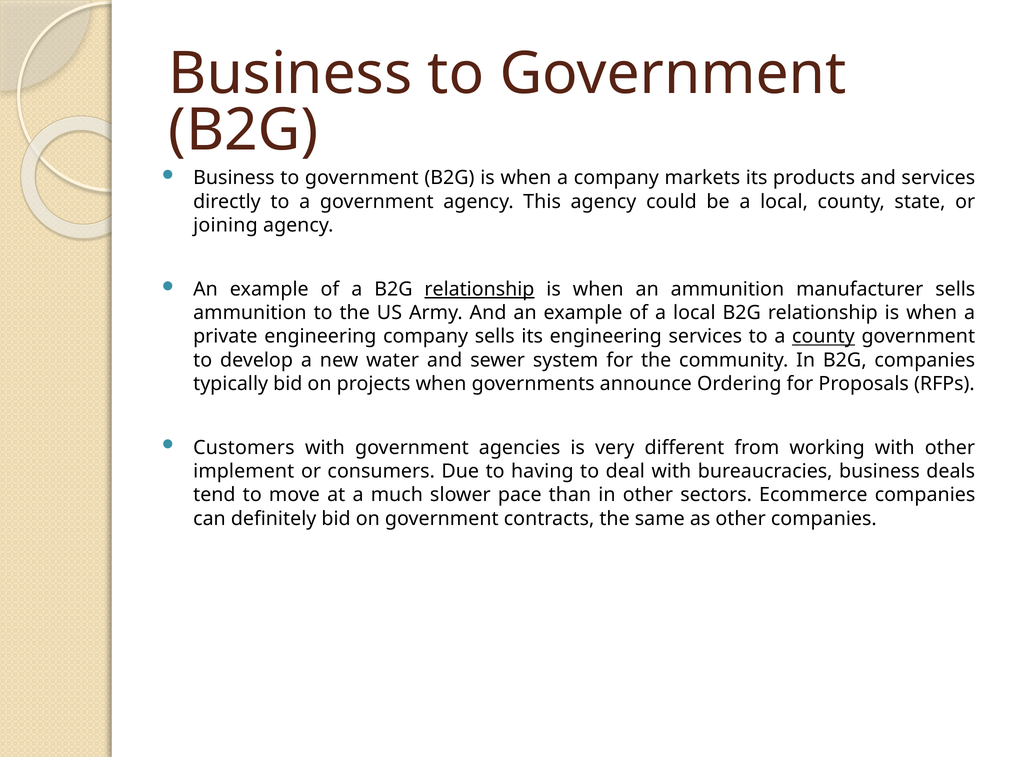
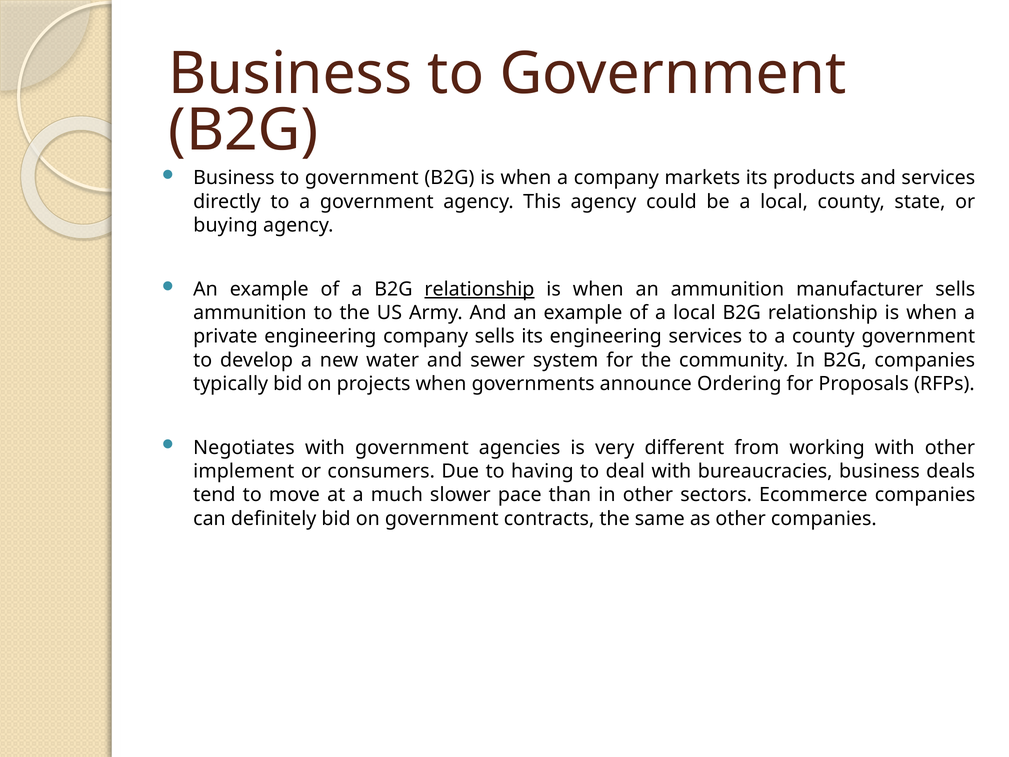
joining: joining -> buying
county at (823, 336) underline: present -> none
Customers: Customers -> Negotiates
